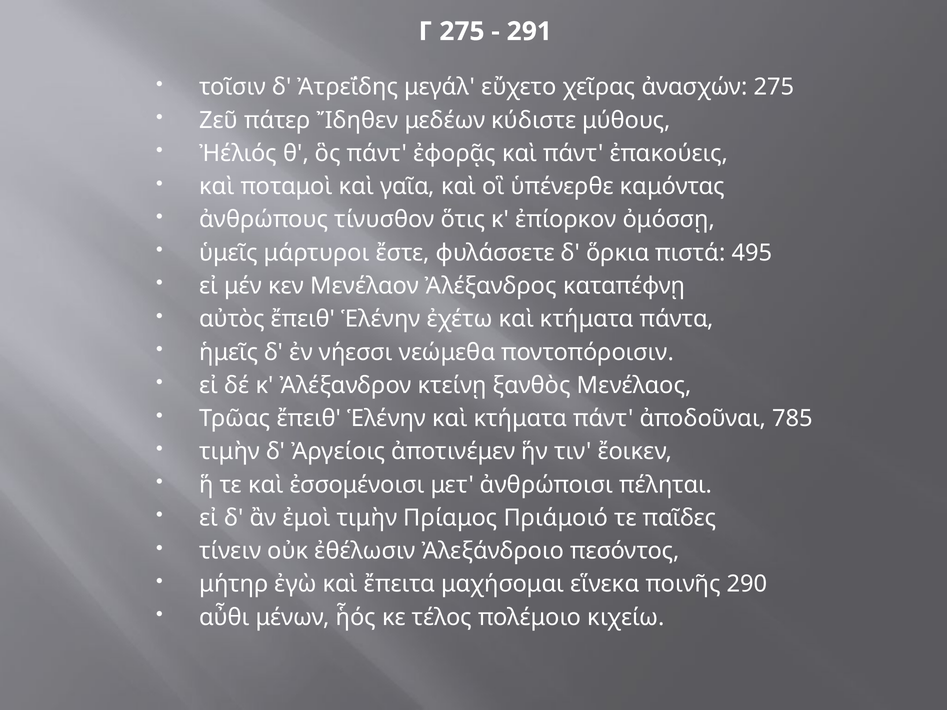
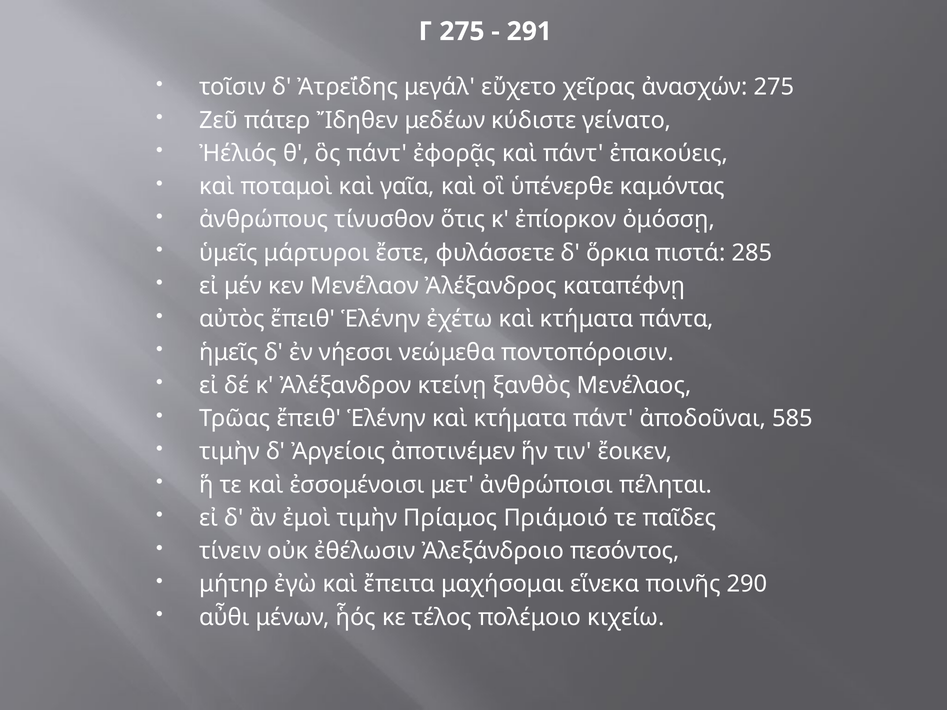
μύθους: μύθους -> γείνατο
495: 495 -> 285
785: 785 -> 585
